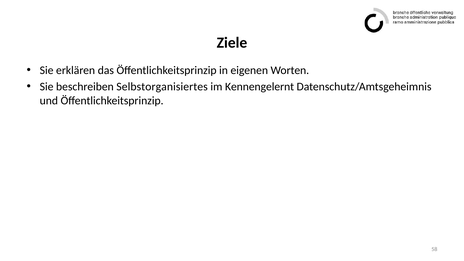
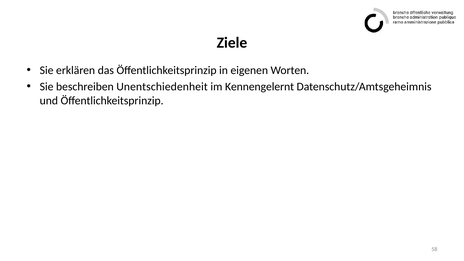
Selbstorganisiertes: Selbstorganisiertes -> Unentschiedenheit
